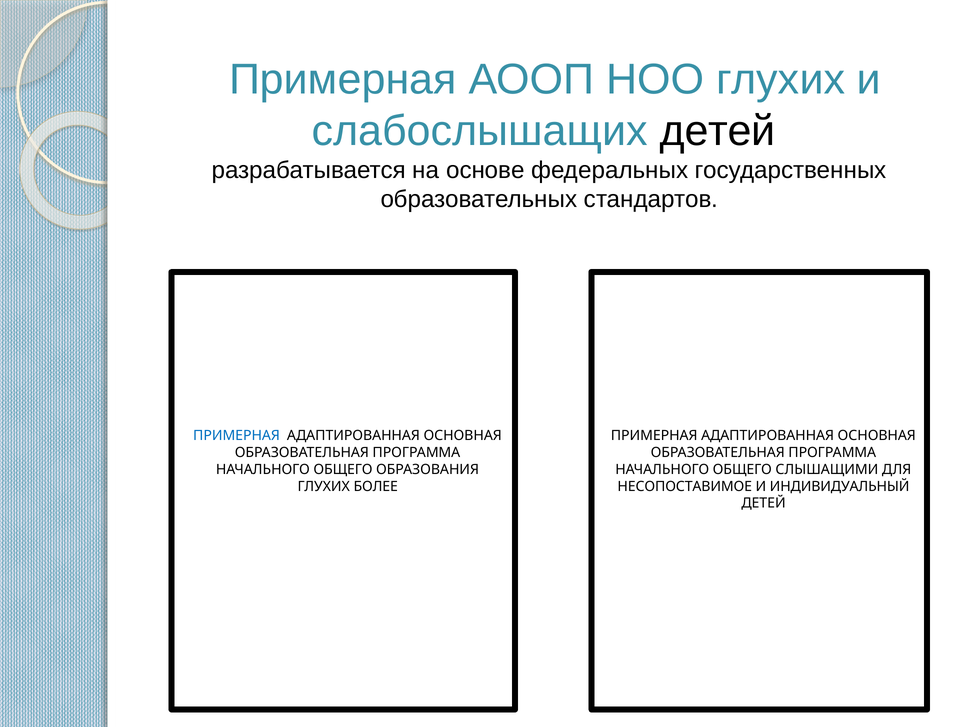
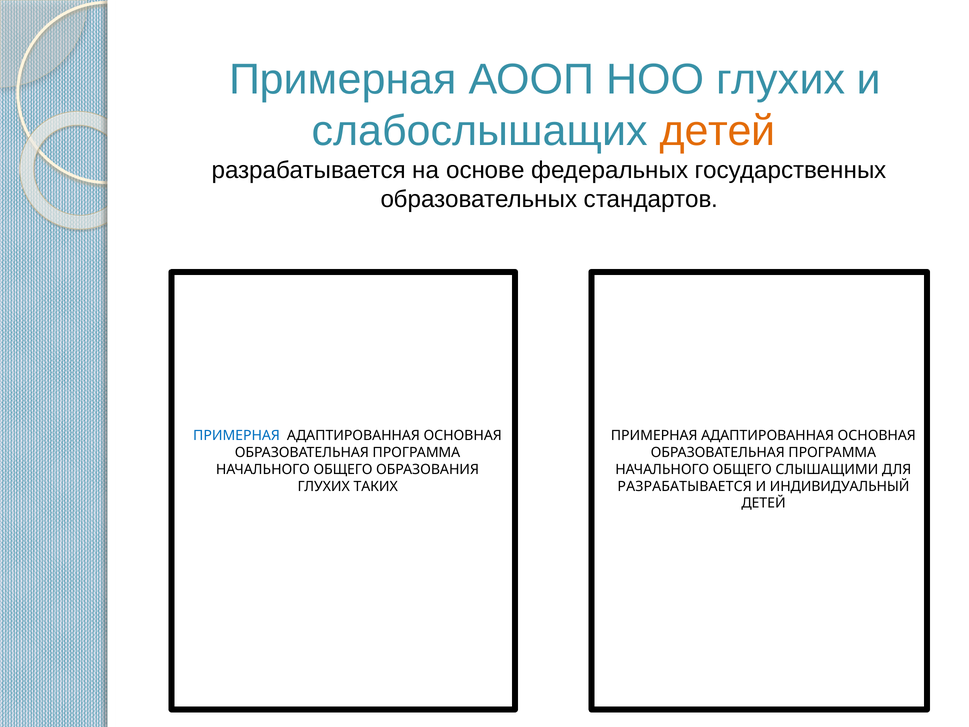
детей at (718, 131) colour: black -> orange
БОЛЕЕ: БОЛЕЕ -> ТАКИХ
НЕСОПОСТАВИМОЕ at (685, 486): НЕСОПОСТАВИМОЕ -> РАЗРАБАТЫВАЕТСЯ
